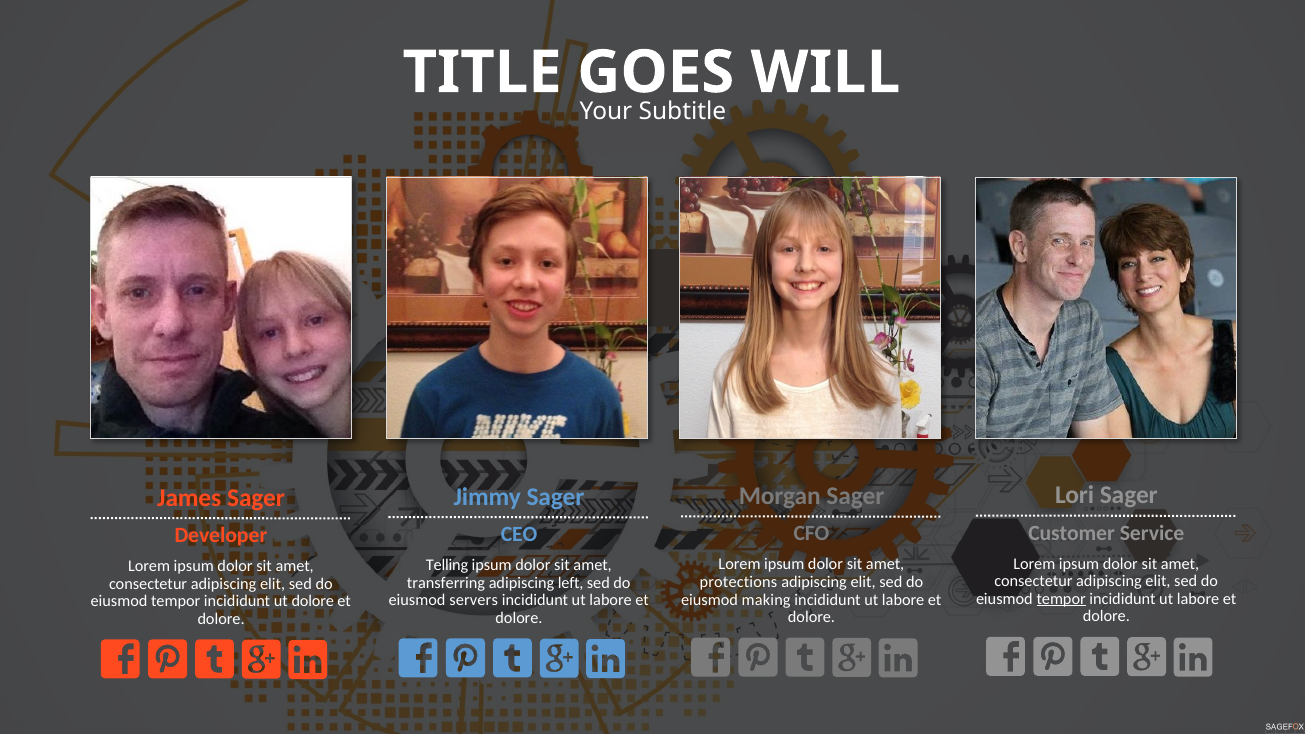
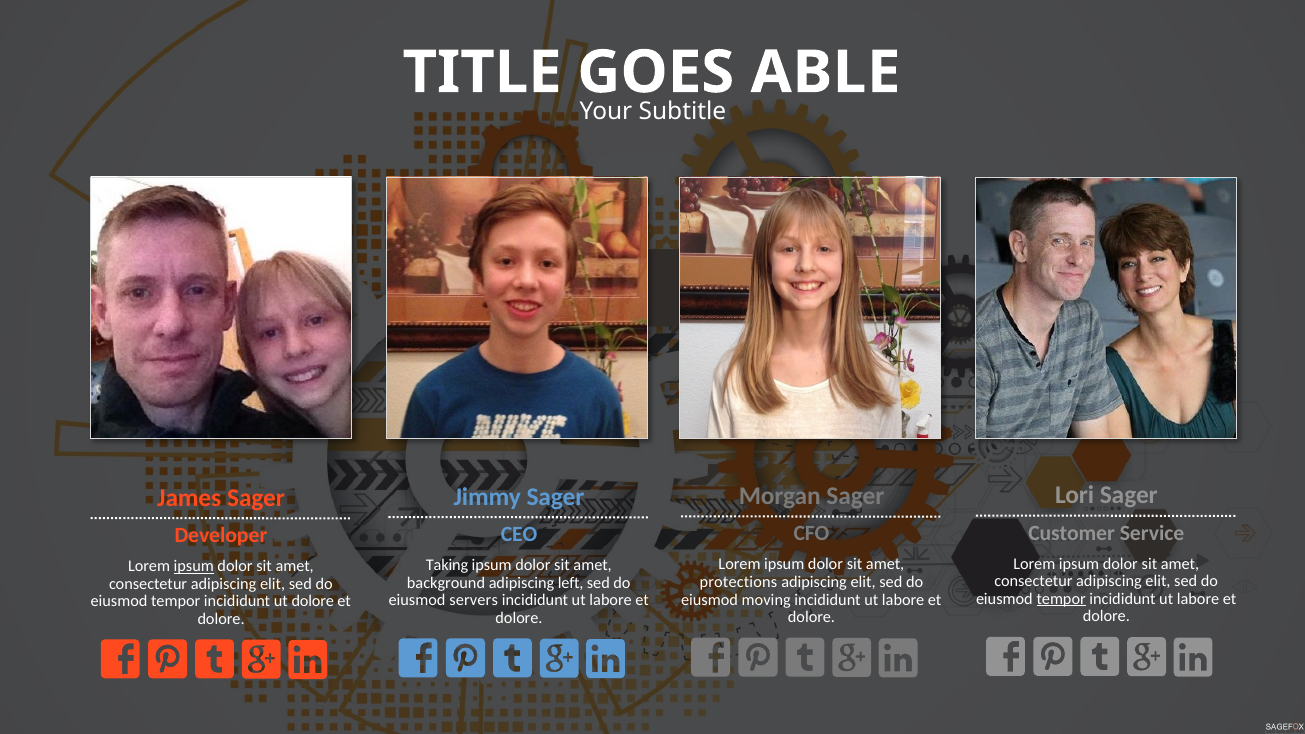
WILL: WILL -> ABLE
Telling: Telling -> Taking
ipsum at (194, 566) underline: none -> present
transferring: transferring -> background
making: making -> moving
